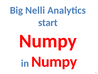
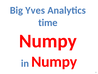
Nelli: Nelli -> Yves
start: start -> time
